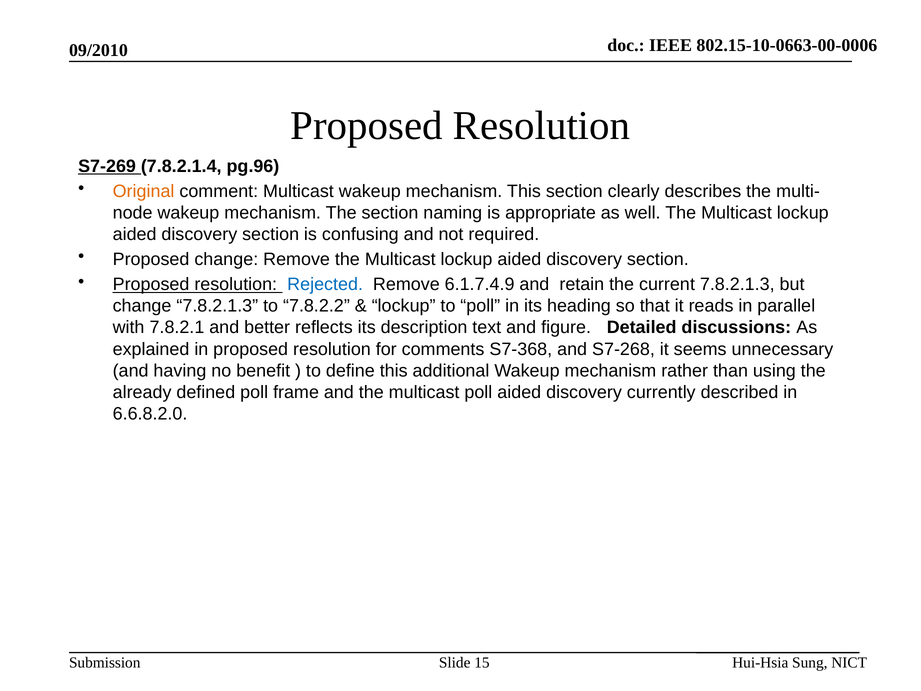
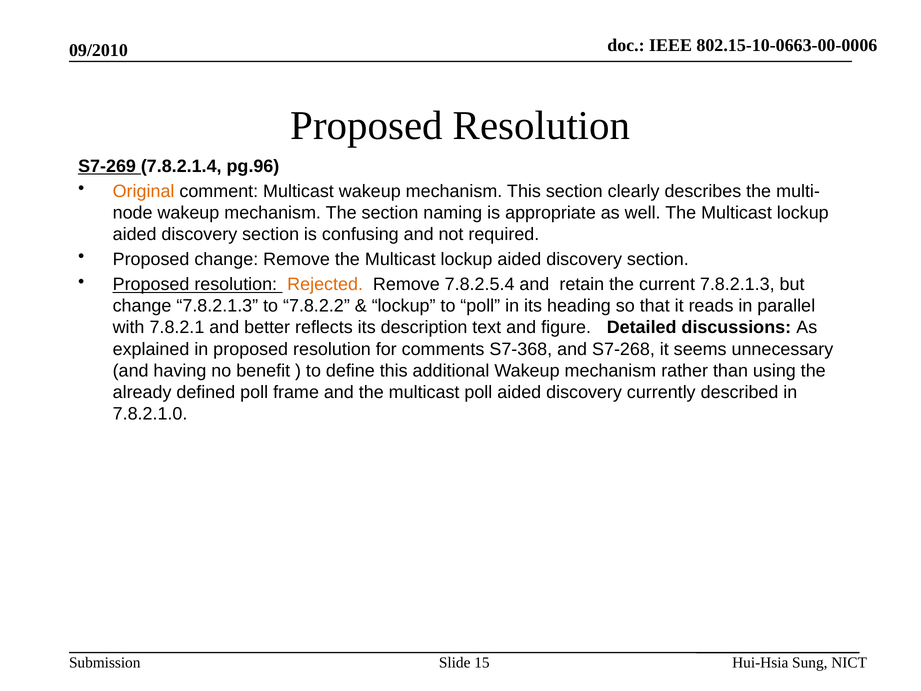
Rejected colour: blue -> orange
6.1.7.4.9: 6.1.7.4.9 -> 7.8.2.5.4
6.6.8.2.0: 6.6.8.2.0 -> 7.8.2.1.0
